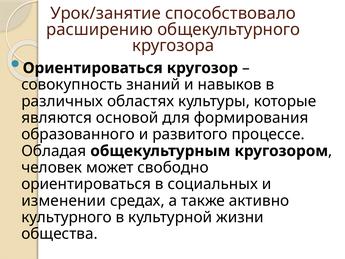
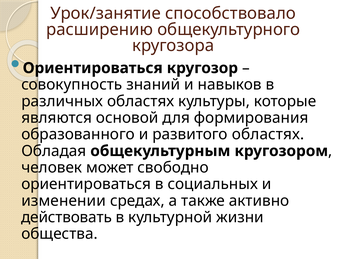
развитого процессе: процессе -> областях
культурного: культурного -> действовать
